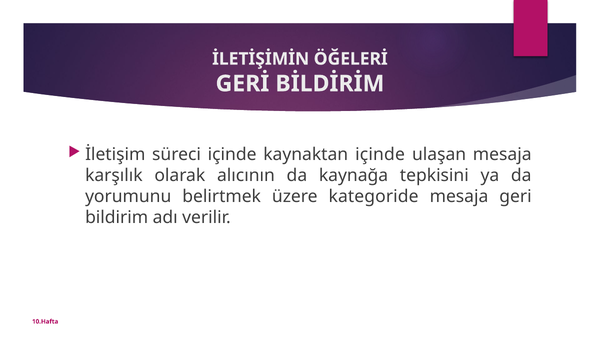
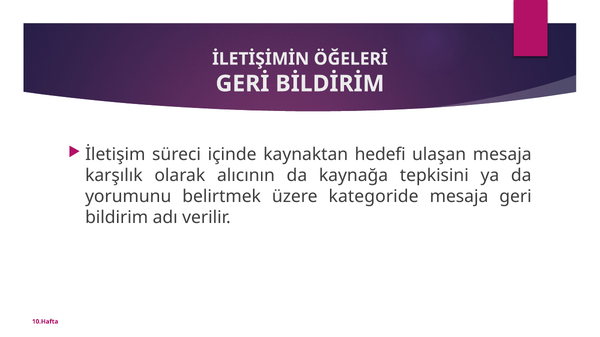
kaynaktan içinde: içinde -> hedefi
